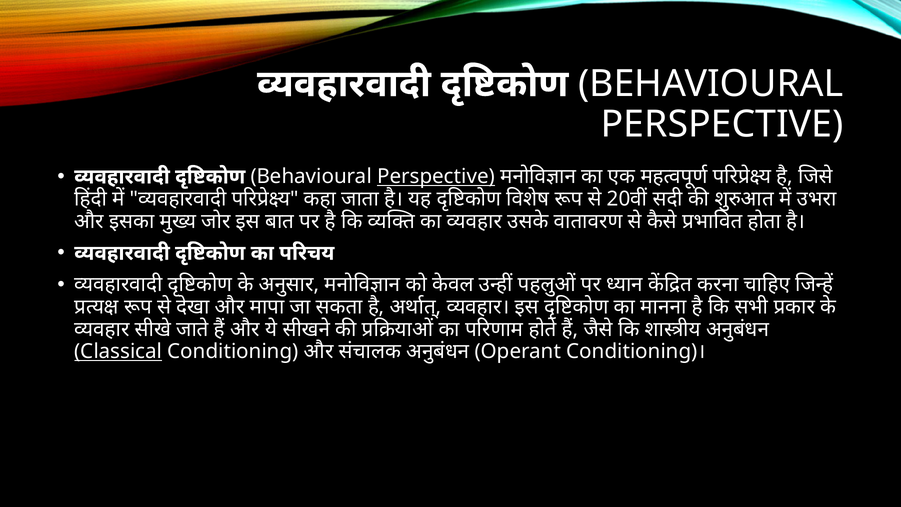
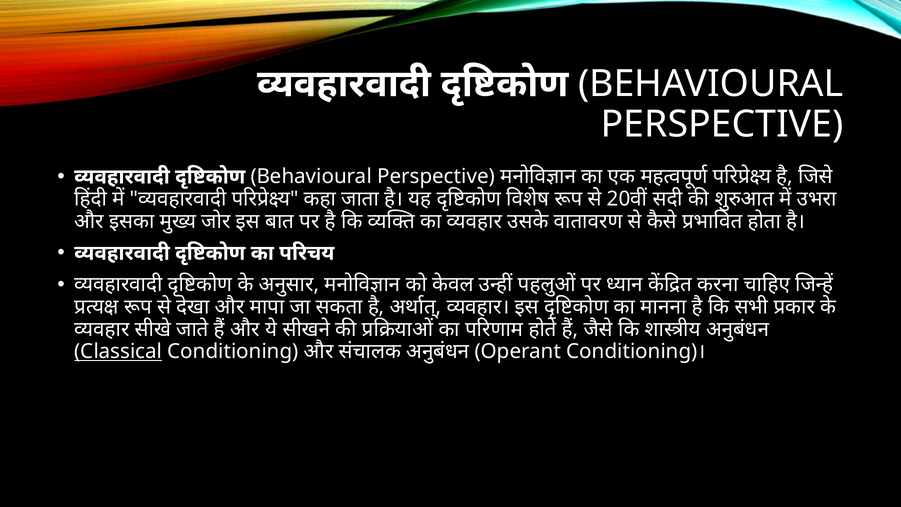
Perspective at (436, 177) underline: present -> none
